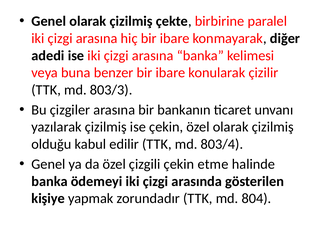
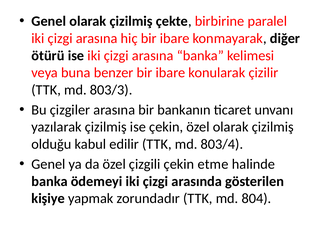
adedi: adedi -> ötürü
